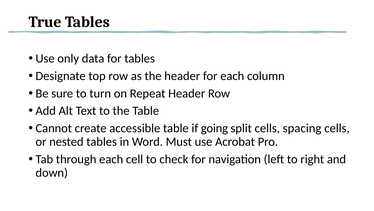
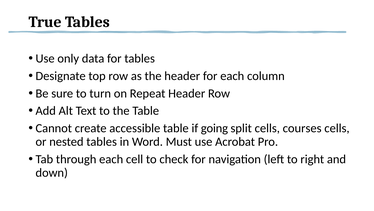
spacing: spacing -> courses
